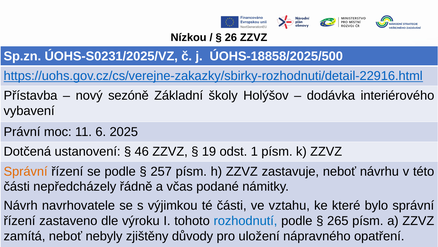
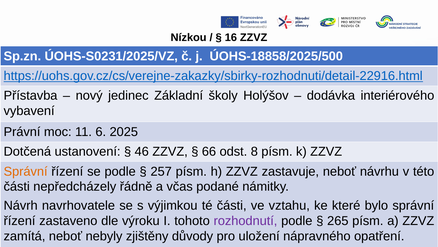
26: 26 -> 16
sezóně: sezóně -> jedinec
19: 19 -> 66
1: 1 -> 8
rozhodnutí colour: blue -> purple
